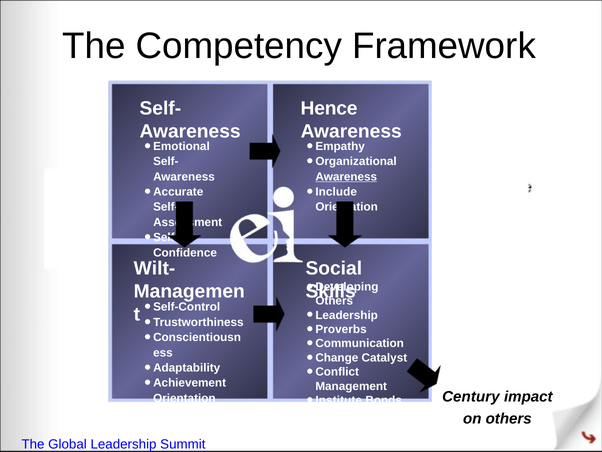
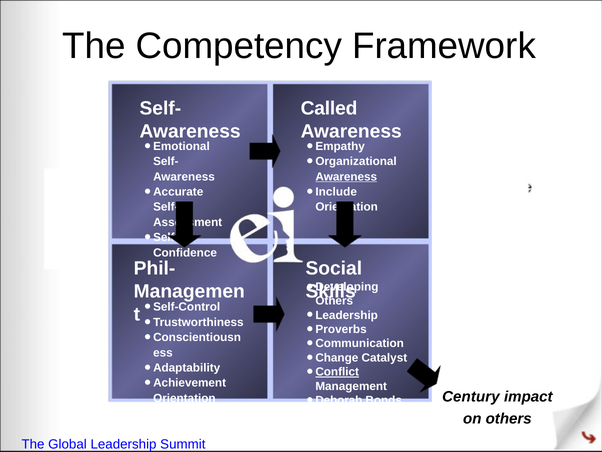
Hence: Hence -> Called
Wilt-: Wilt- -> Phil-
Conflict underline: none -> present
Institute: Institute -> Deborah
